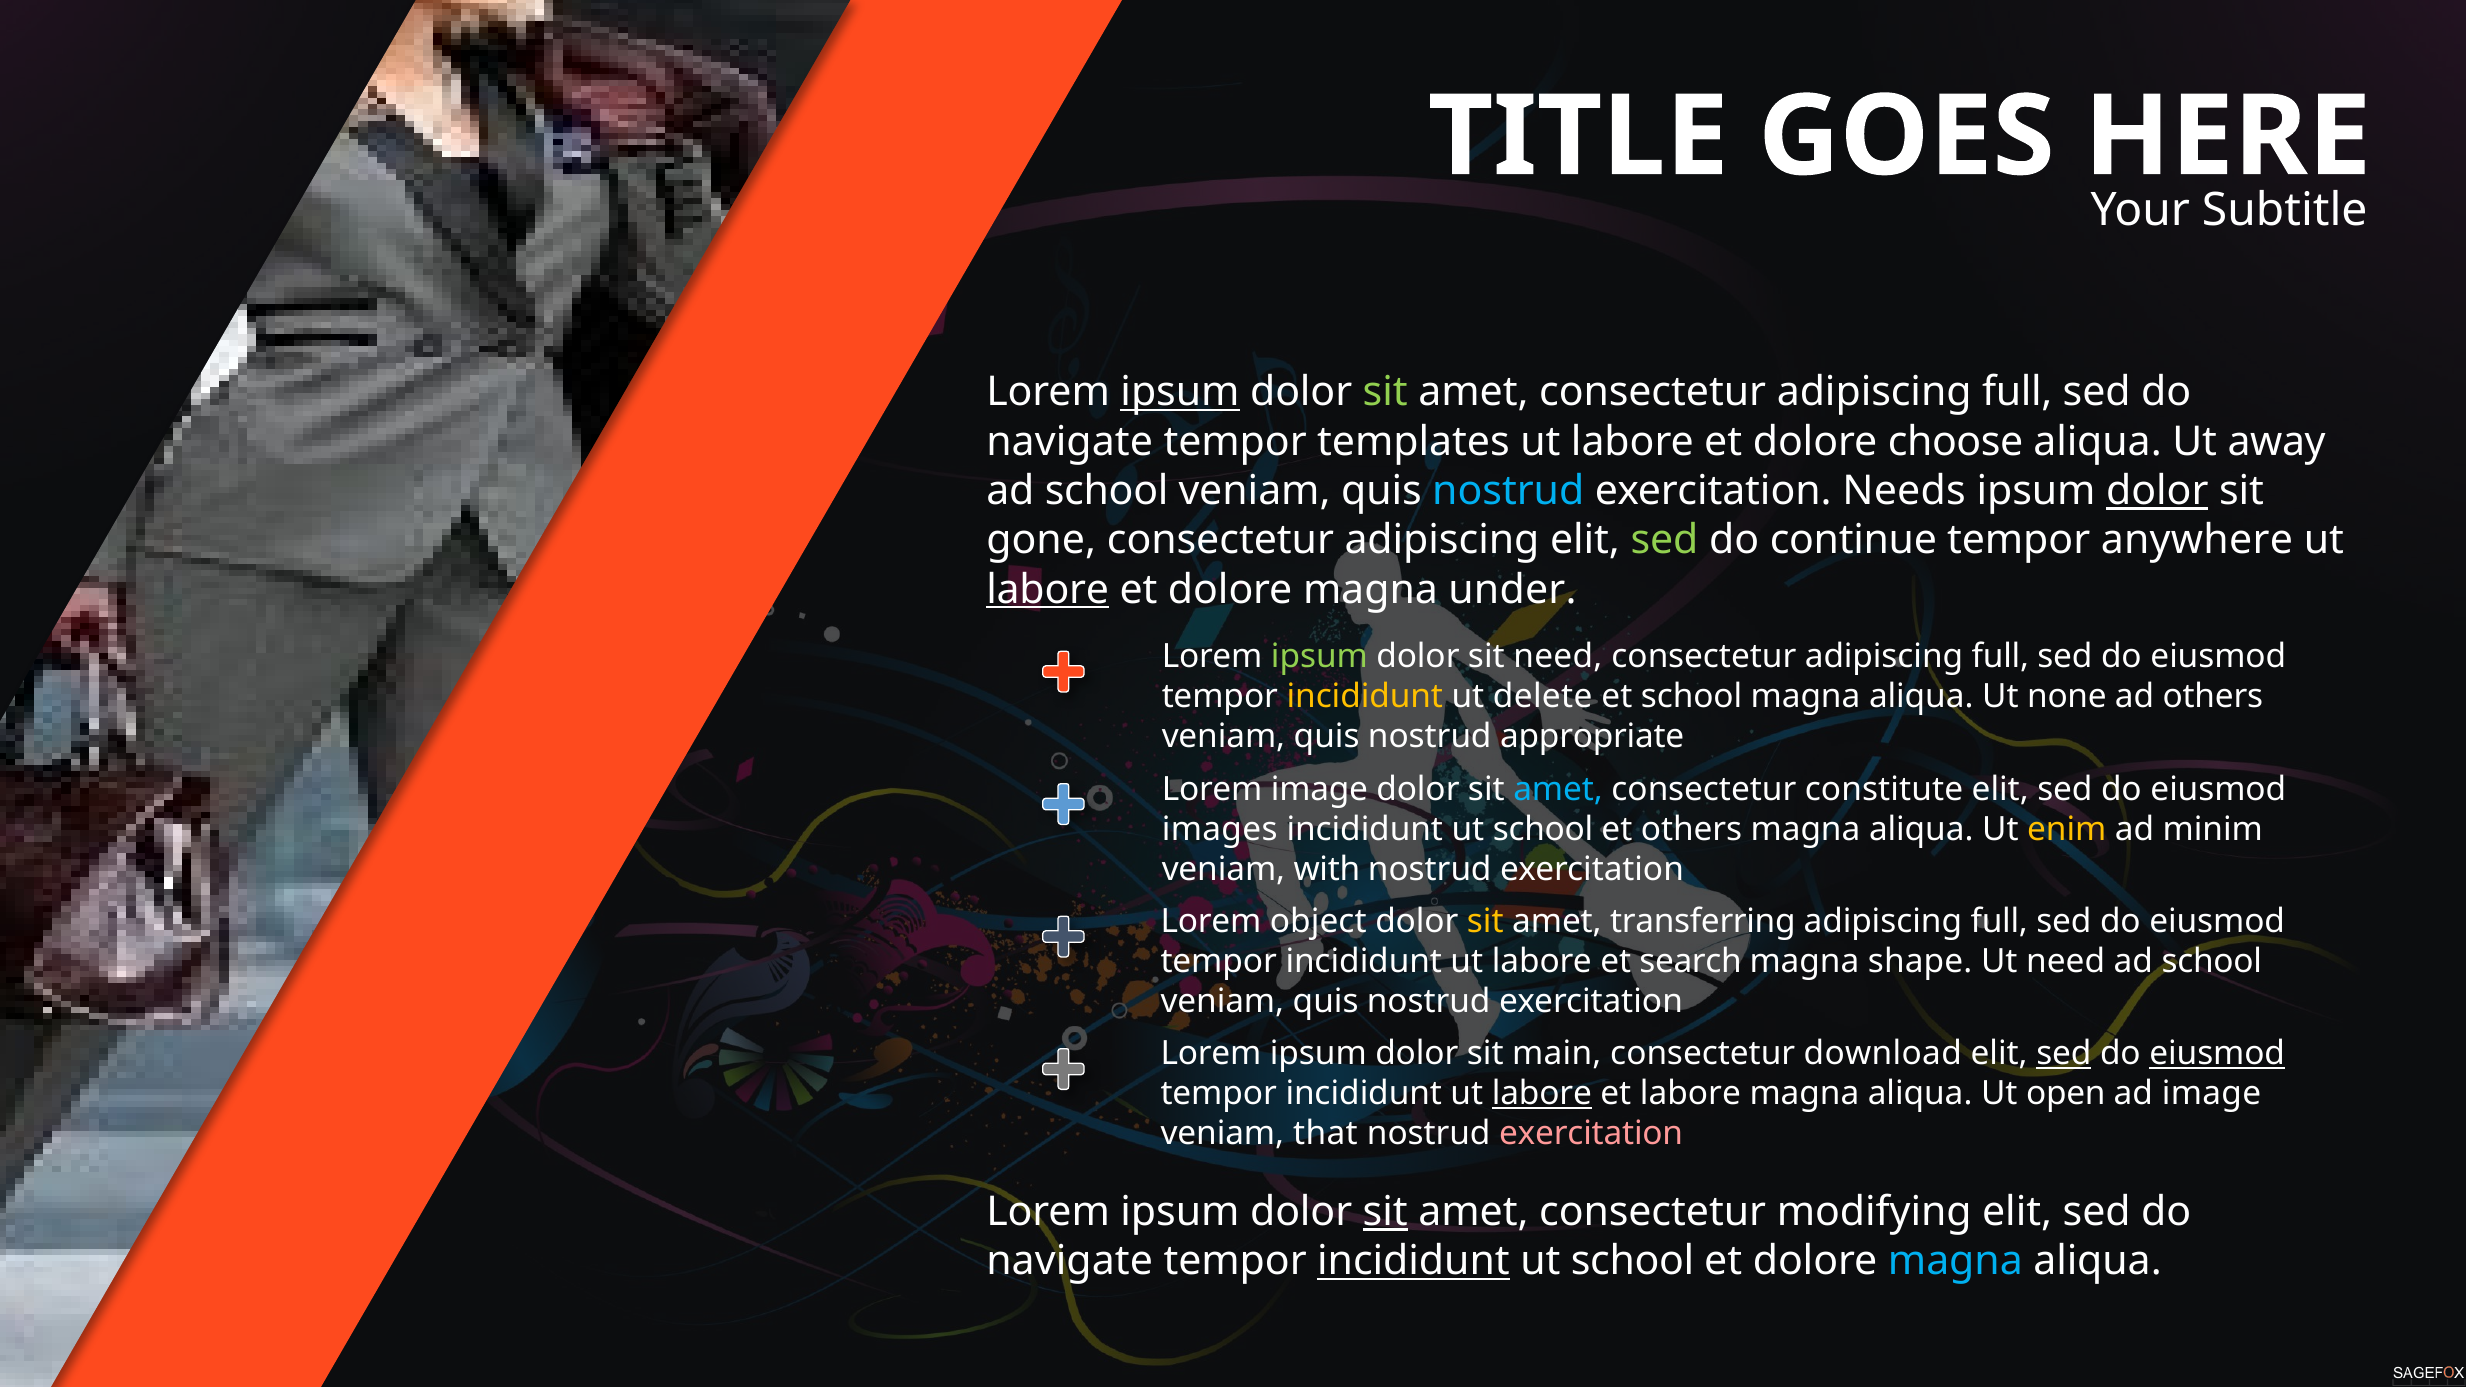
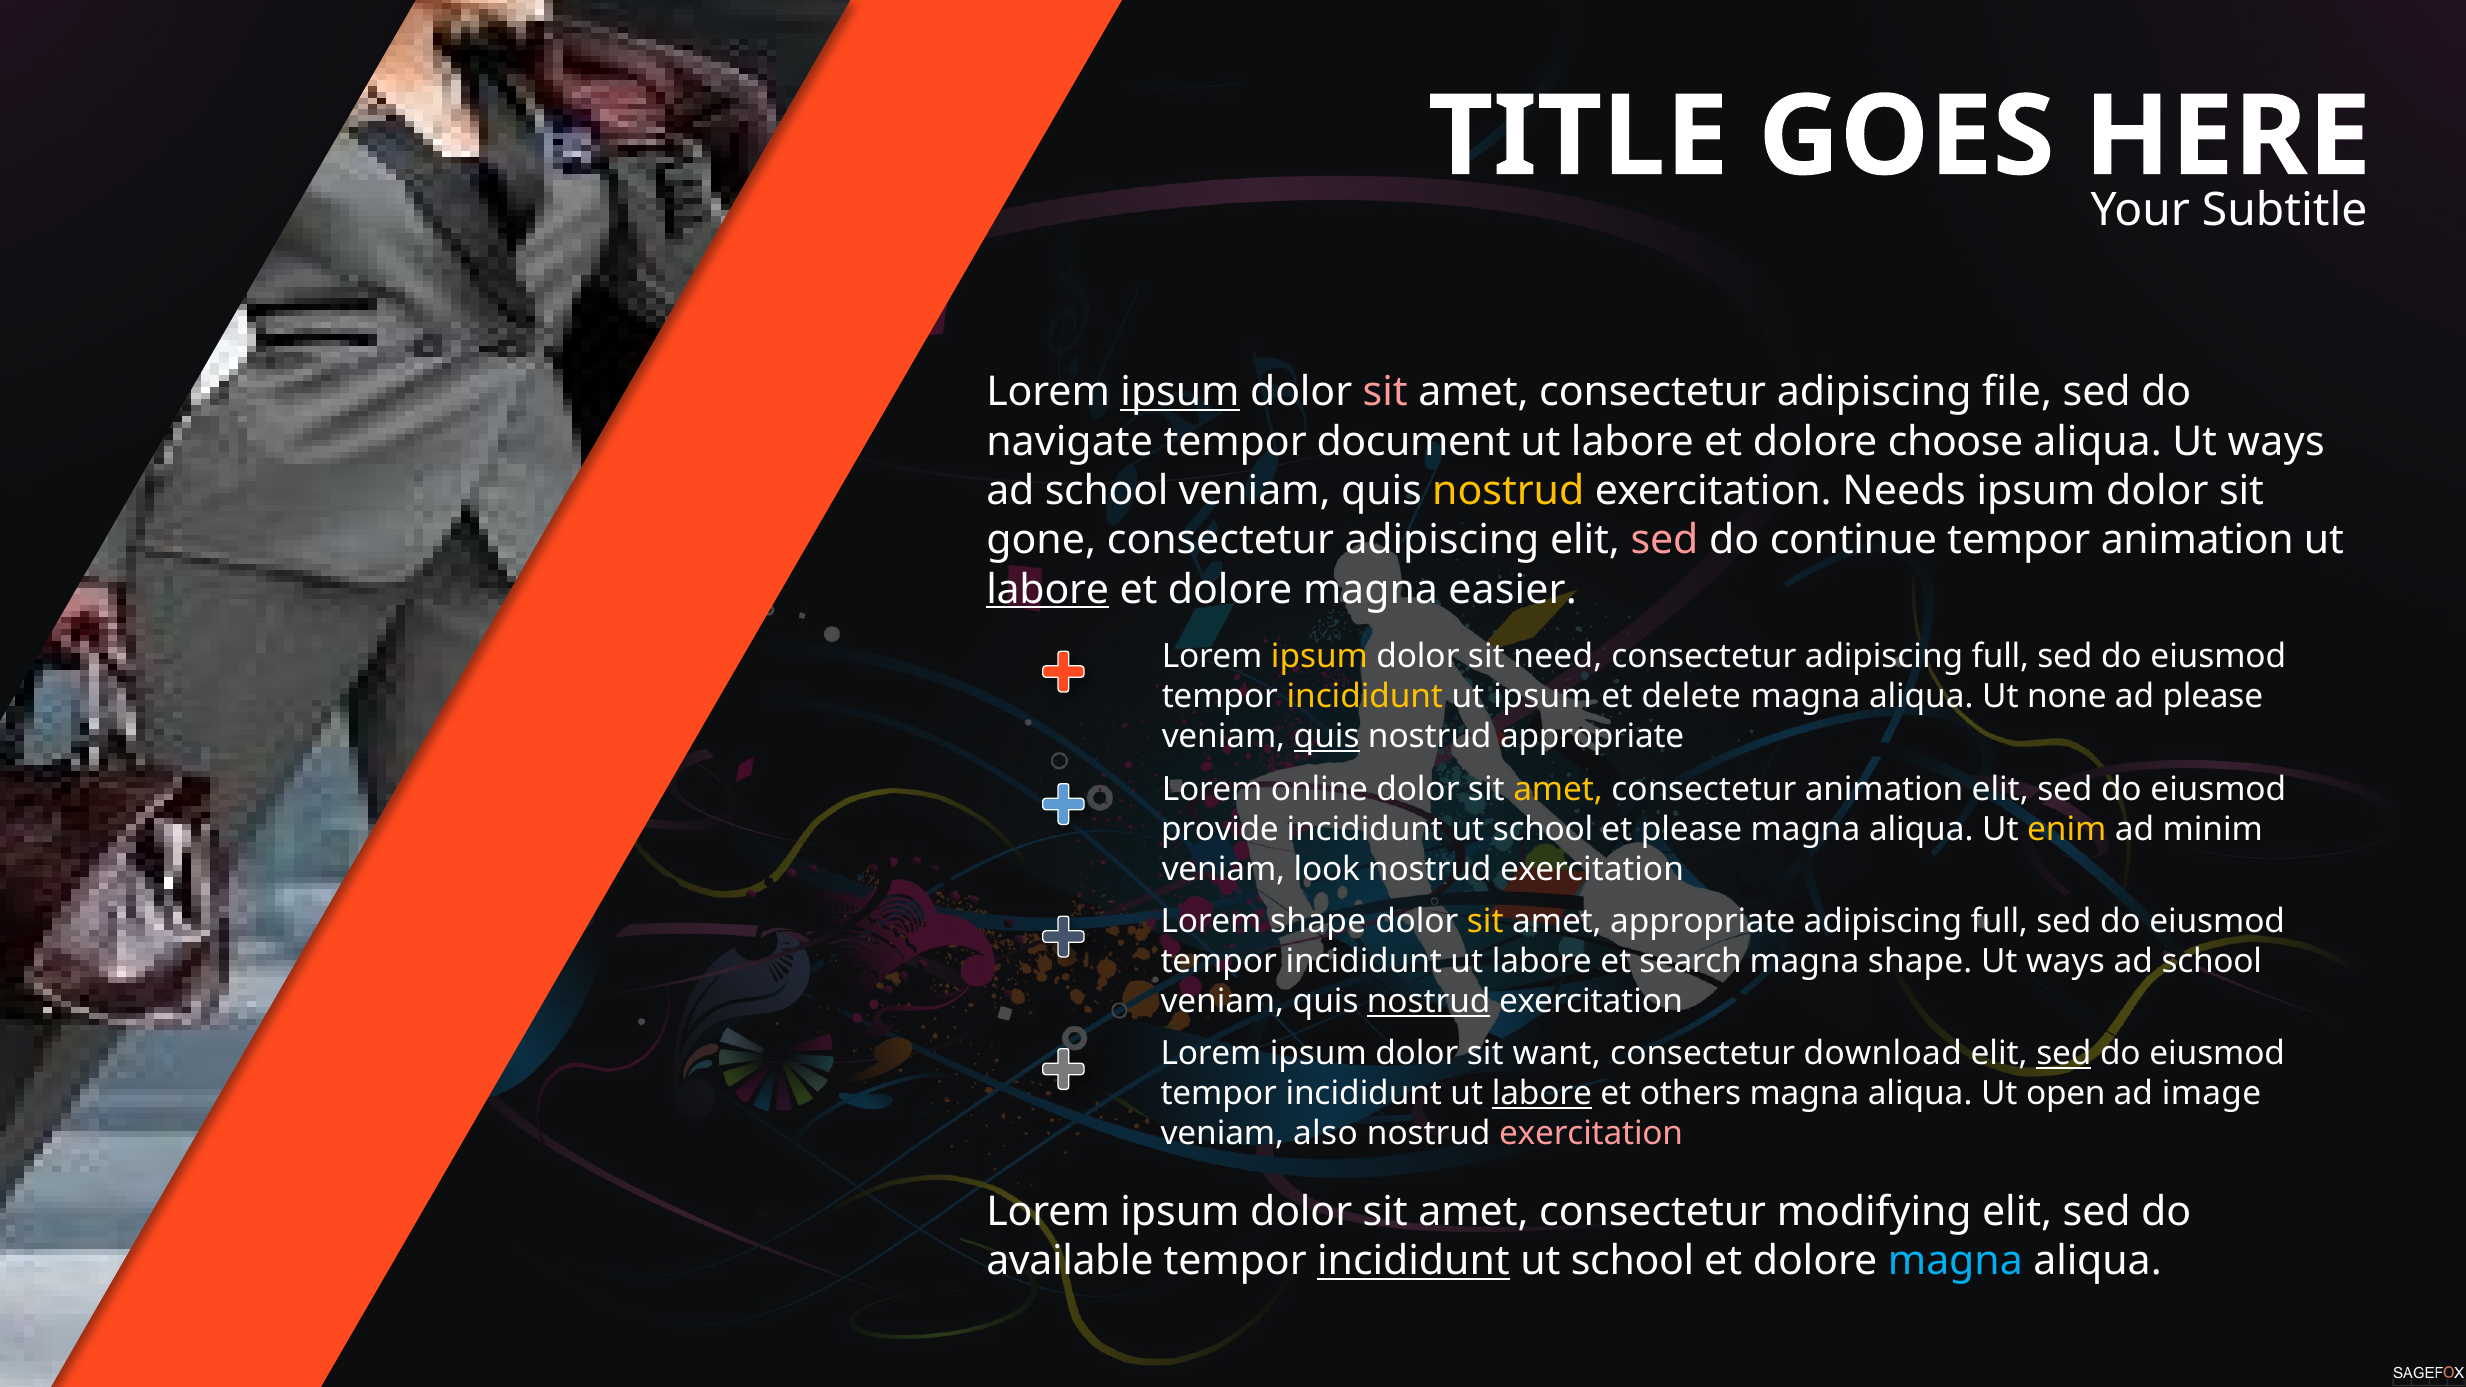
sit at (1385, 392) colour: light green -> pink
amet consectetur adipiscing full: full -> file
templates: templates -> document
aliqua Ut away: away -> ways
nostrud at (1508, 491) colour: light blue -> yellow
dolor at (2157, 491) underline: present -> none
sed at (1665, 540) colour: light green -> pink
tempor anywhere: anywhere -> animation
under: under -> easier
ipsum at (1319, 657) colour: light green -> yellow
ut delete: delete -> ipsum
et school: school -> delete
ad others: others -> please
quis at (1327, 737) underline: none -> present
Lorem image: image -> online
amet at (1558, 789) colour: light blue -> yellow
consectetur constitute: constitute -> animation
images: images -> provide
et others: others -> please
with: with -> look
Lorem object: object -> shape
amet transferring: transferring -> appropriate
need at (2066, 962): need -> ways
nostrud at (1429, 1002) underline: none -> present
main: main -> want
eiusmod at (2217, 1054) underline: present -> none
et labore: labore -> others
that: that -> also
sit at (1385, 1212) underline: present -> none
navigate at (1070, 1261): navigate -> available
